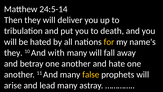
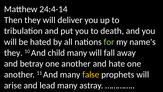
24:5-14: 24:5-14 -> 24:4-14
for colour: yellow -> light green
with: with -> child
